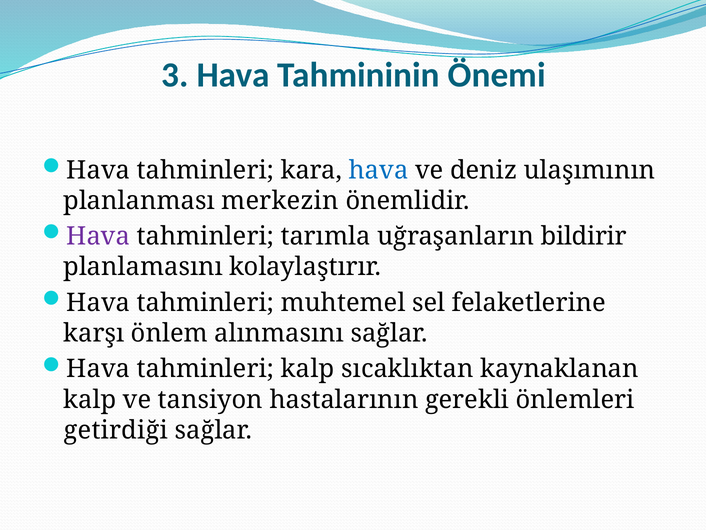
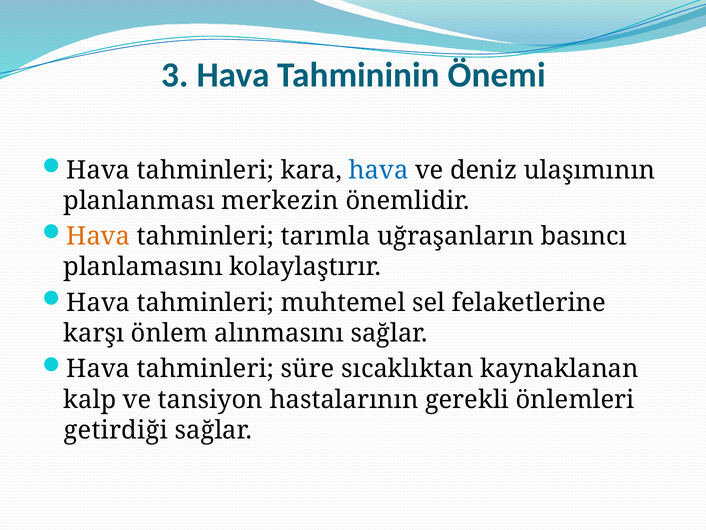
Hava at (98, 236) colour: purple -> orange
bildirir: bildirir -> basıncı
tahminleri kalp: kalp -> süre
